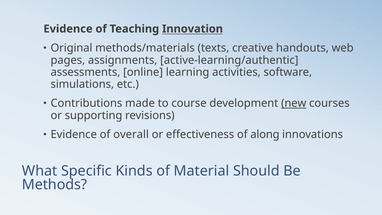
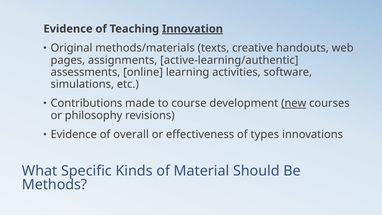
Innovation underline: none -> present
supporting: supporting -> philosophy
along: along -> types
